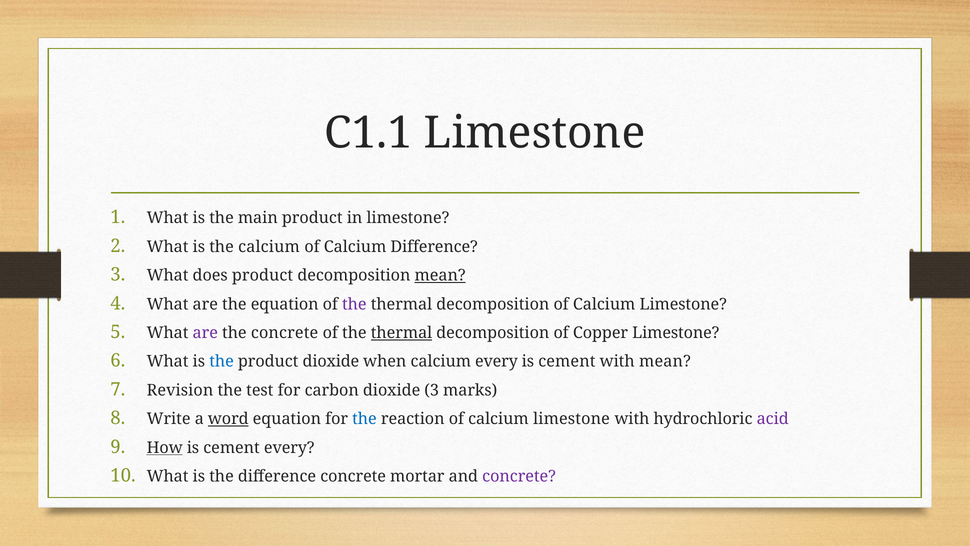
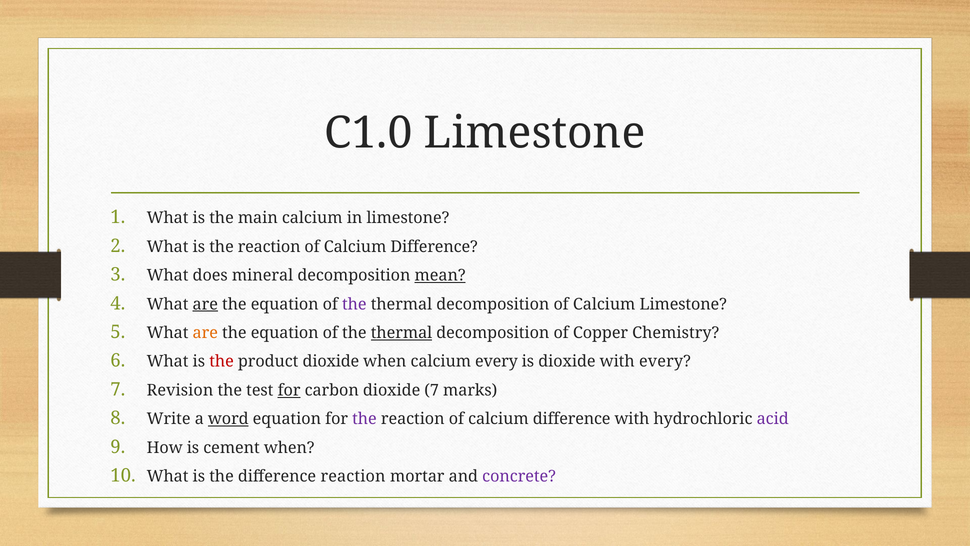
C1.1: C1.1 -> C1.0
main product: product -> calcium
is the calcium: calcium -> reaction
does product: product -> mineral
are at (205, 304) underline: none -> present
are at (205, 333) colour: purple -> orange
concrete at (285, 333): concrete -> equation
Copper Limestone: Limestone -> Chemistry
the at (222, 361) colour: blue -> red
cement at (567, 361): cement -> dioxide
with mean: mean -> every
for at (289, 390) underline: none -> present
dioxide 3: 3 -> 7
the at (364, 419) colour: blue -> purple
limestone at (572, 419): limestone -> difference
How underline: present -> none
cement every: every -> when
difference concrete: concrete -> reaction
